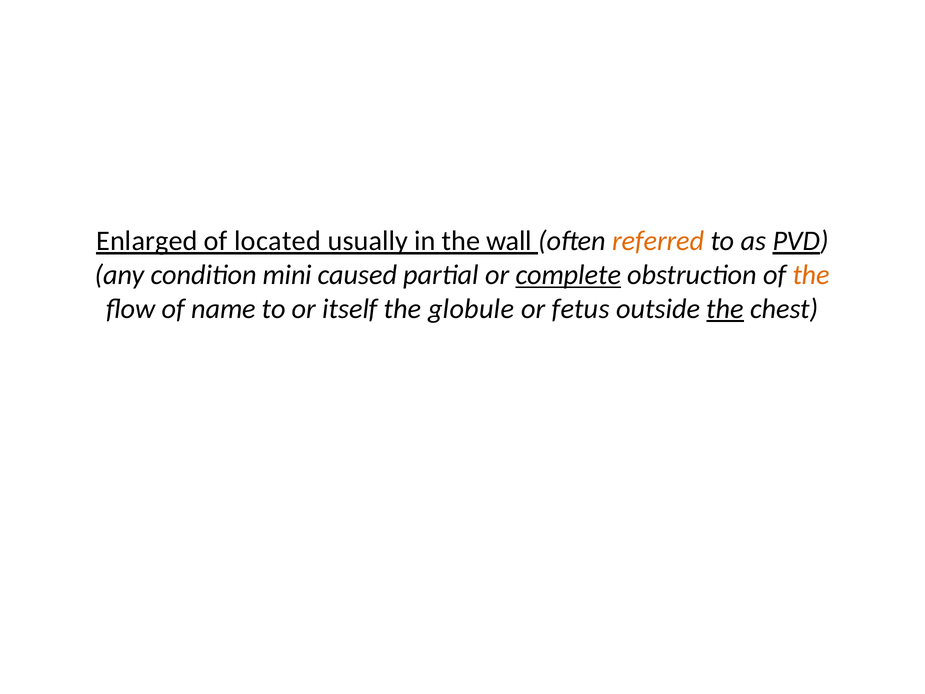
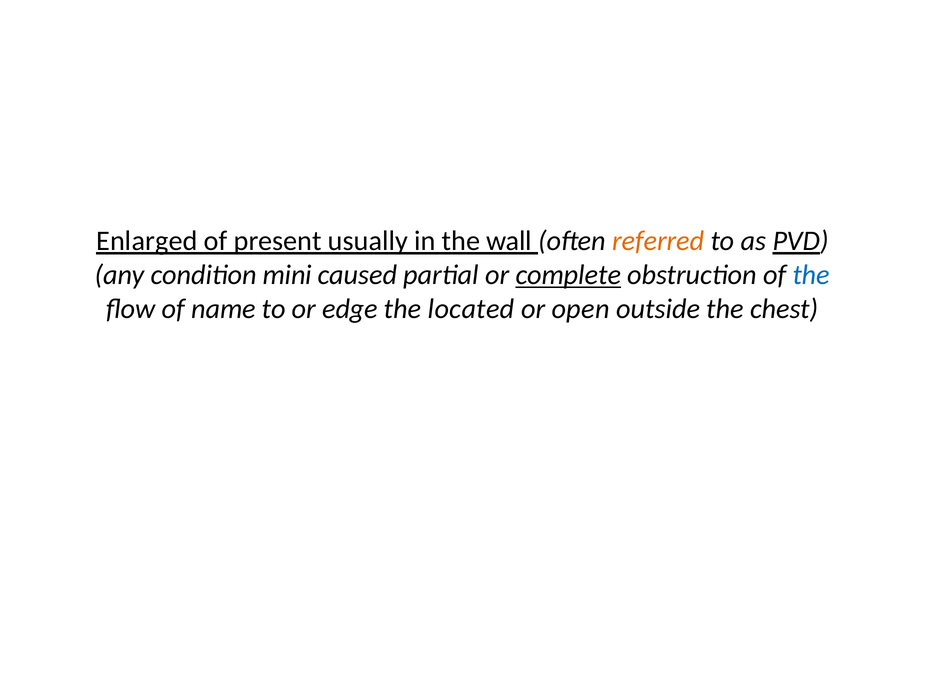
located: located -> present
the at (811, 275) colour: orange -> blue
itself: itself -> edge
globule: globule -> located
fetus: fetus -> open
the at (725, 309) underline: present -> none
